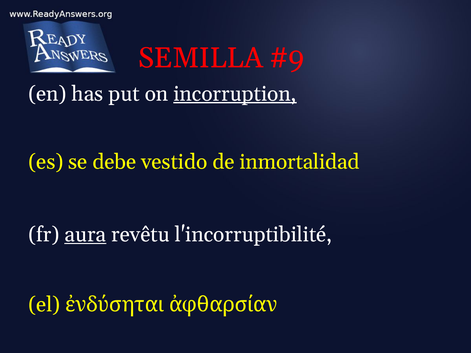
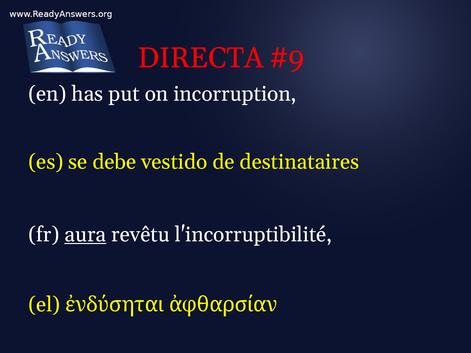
SEMILLA: SEMILLA -> DIRECTA
incorruption underline: present -> none
inmortalidad: inmortalidad -> destinataires
